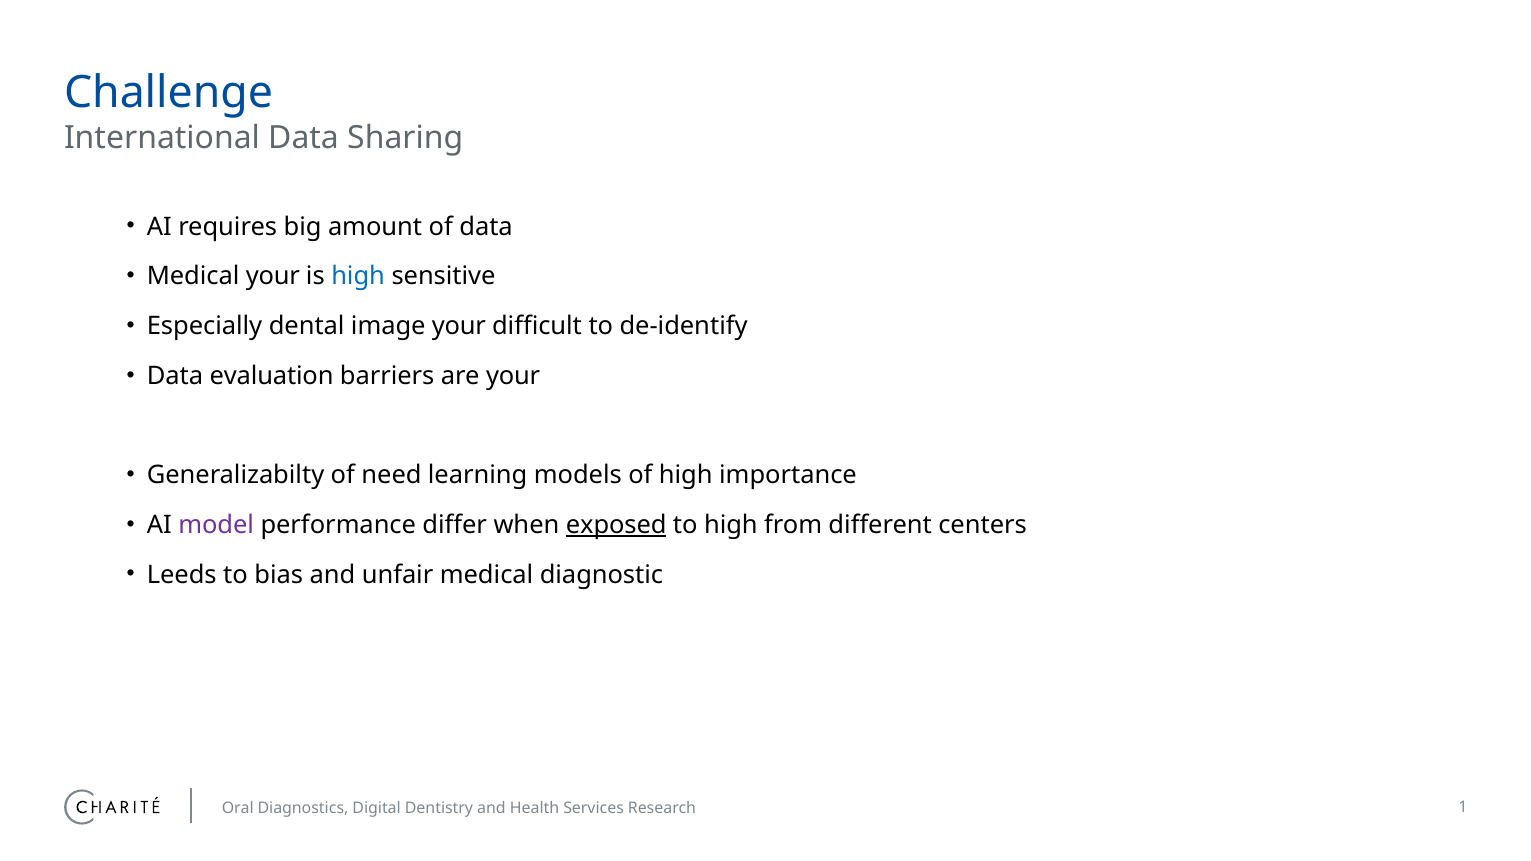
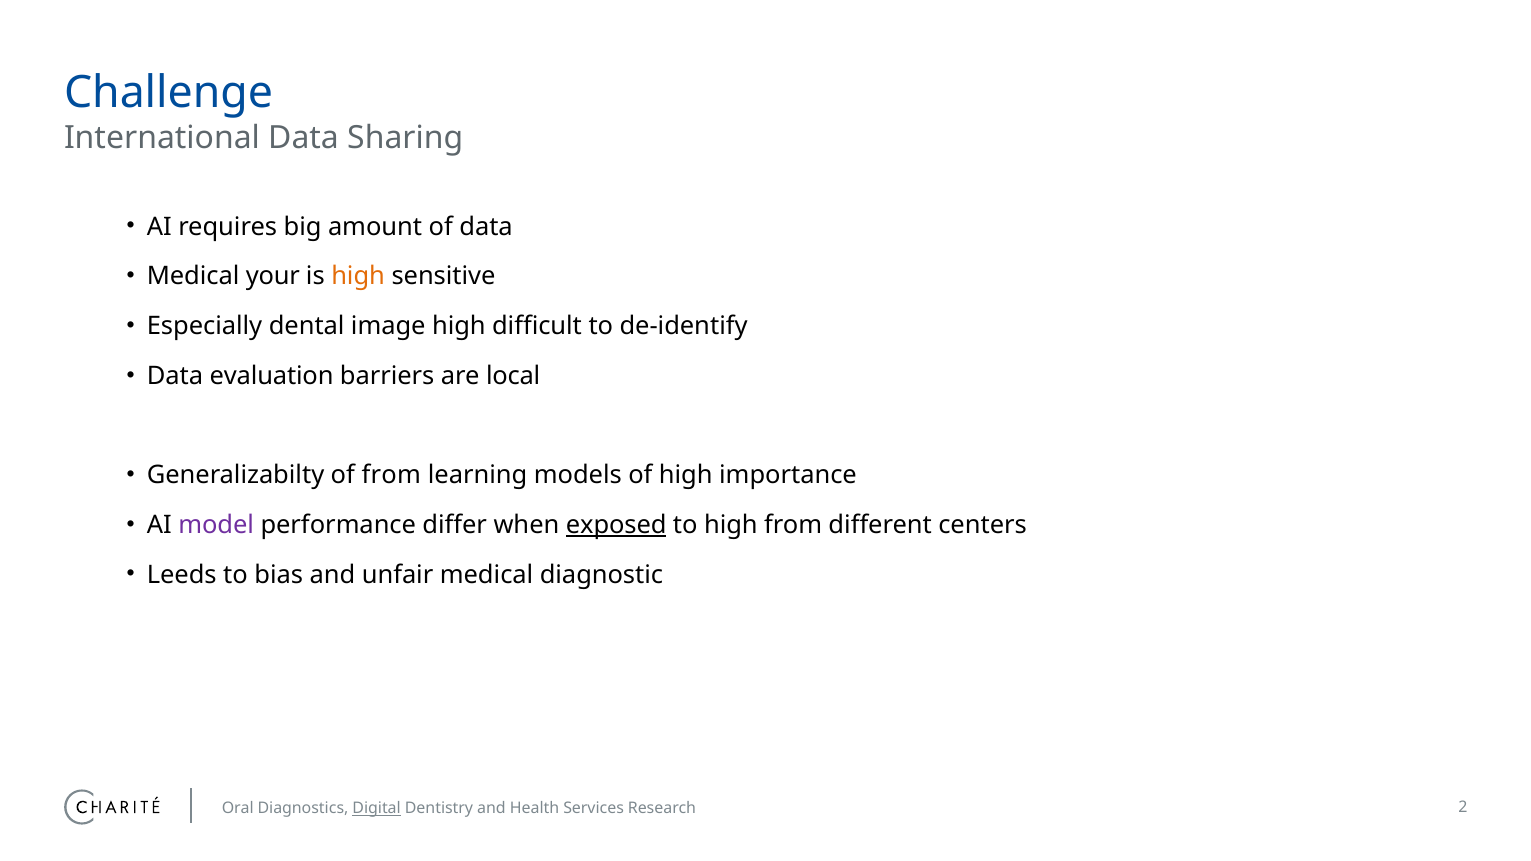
high at (358, 277) colour: blue -> orange
image your: your -> high
are your: your -> local
of need: need -> from
Digital underline: none -> present
1: 1 -> 2
